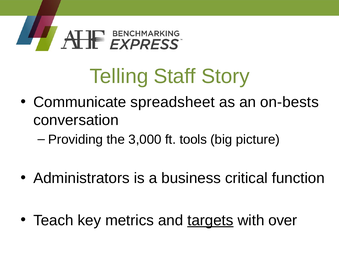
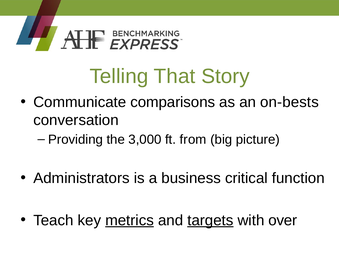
Staff: Staff -> That
spreadsheet: spreadsheet -> comparisons
tools: tools -> from
metrics underline: none -> present
